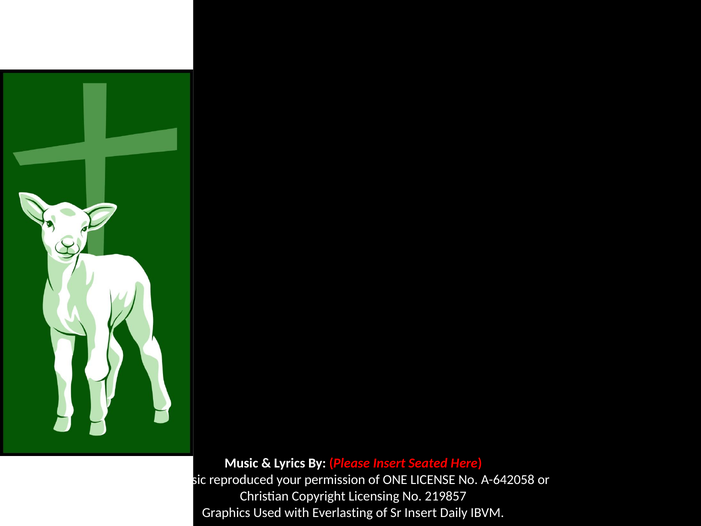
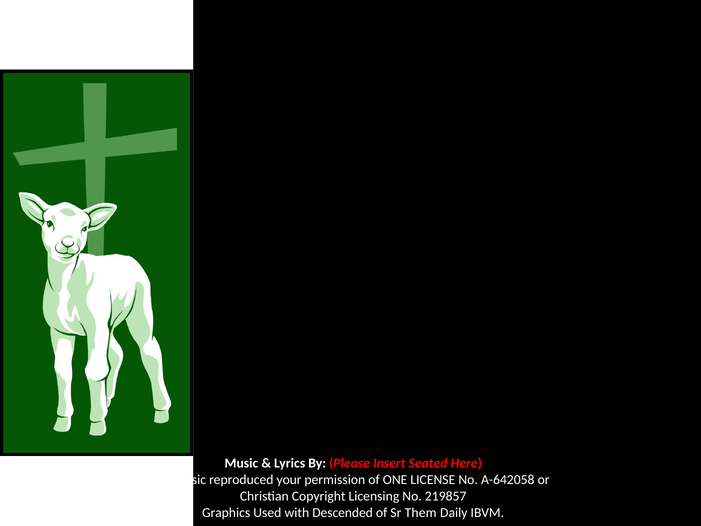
Everlasting: Everlasting -> Descended
Sr Insert: Insert -> Them
